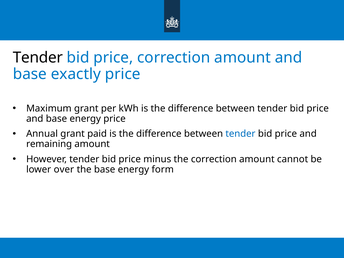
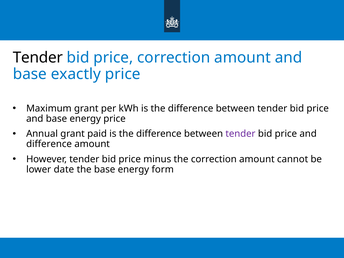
tender at (240, 134) colour: blue -> purple
remaining at (49, 144): remaining -> difference
over: over -> date
